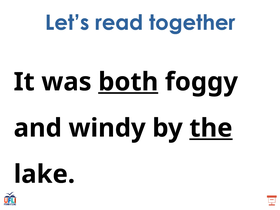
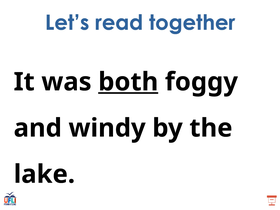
the underline: present -> none
